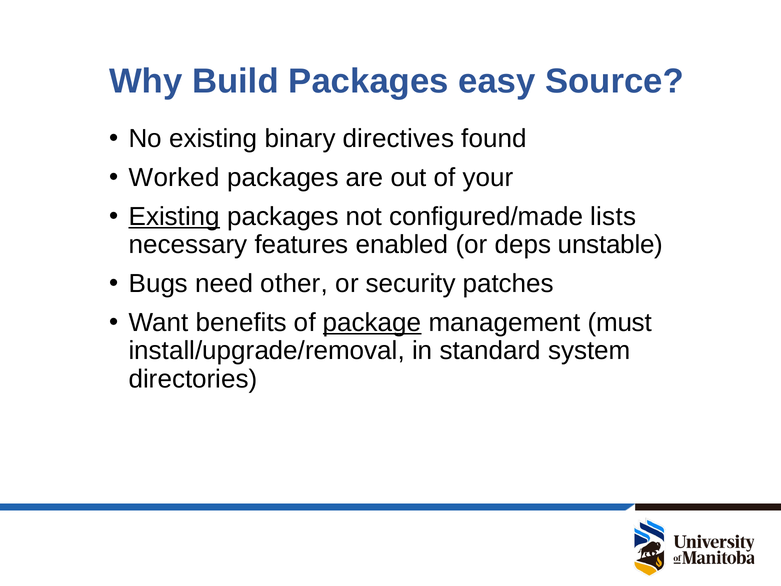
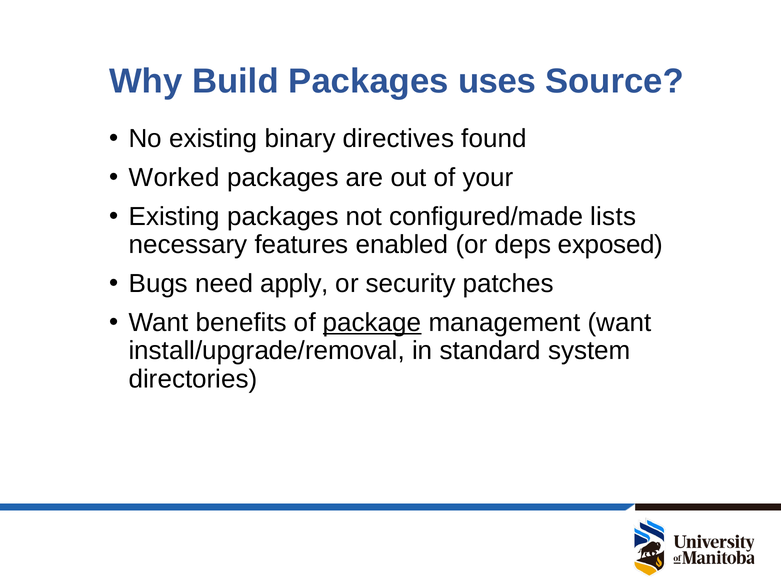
easy: easy -> uses
Existing at (174, 217) underline: present -> none
unstable: unstable -> exposed
other: other -> apply
management must: must -> want
